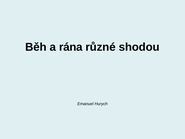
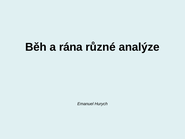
shodou: shodou -> analýze
